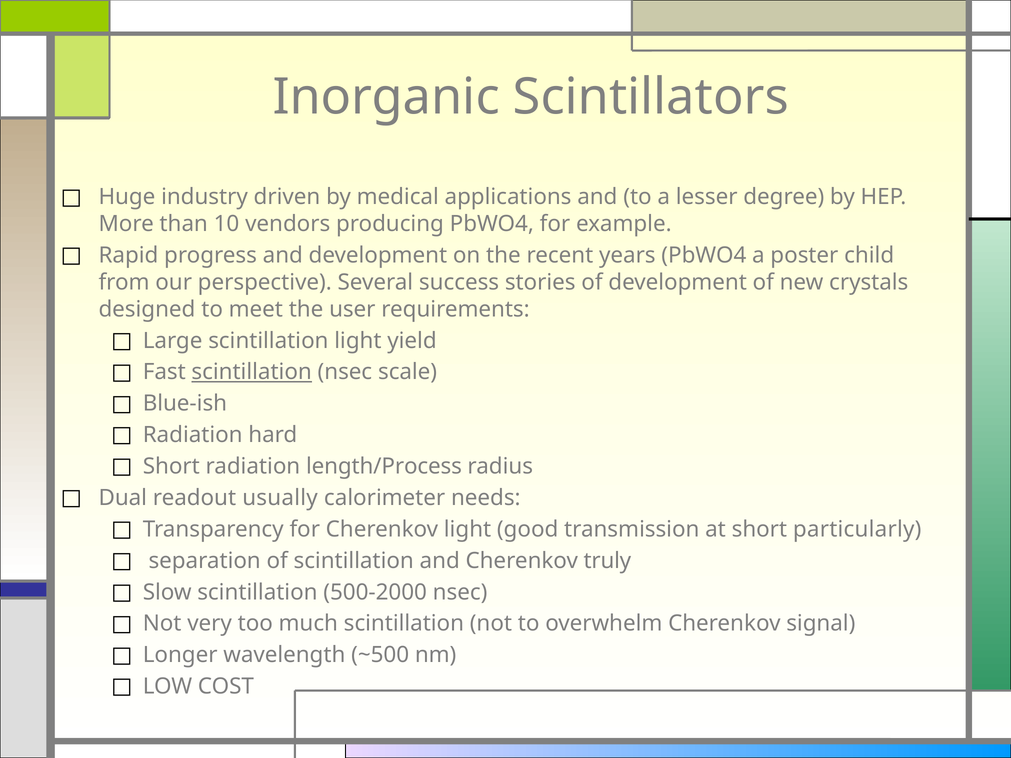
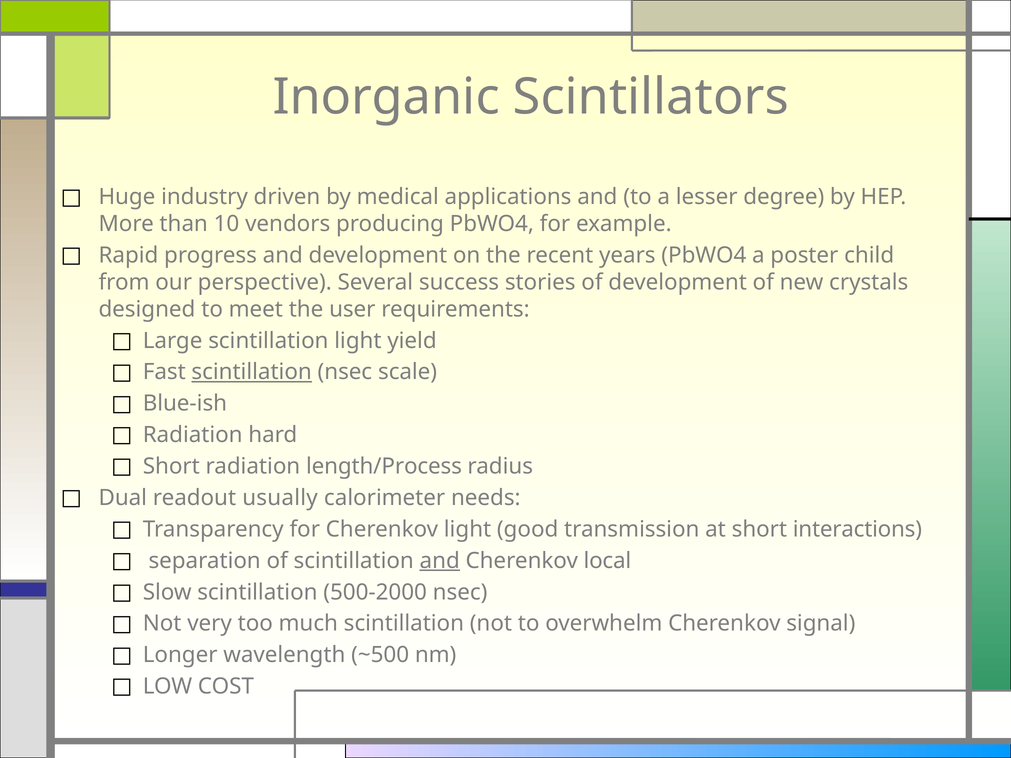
particularly: particularly -> interactions
and at (440, 561) underline: none -> present
truly: truly -> local
